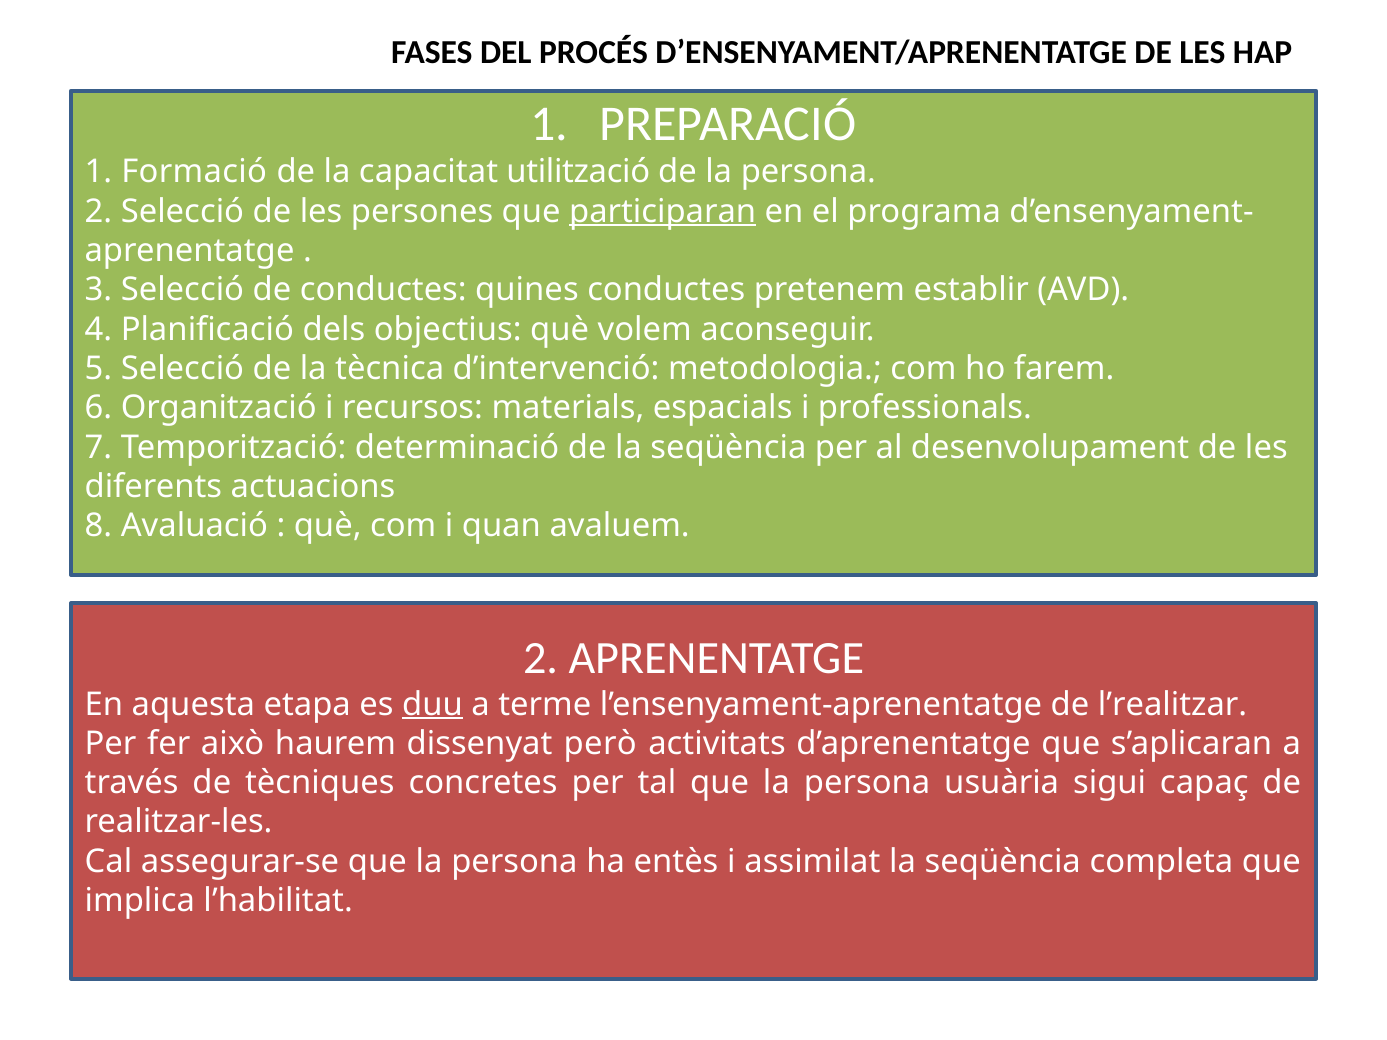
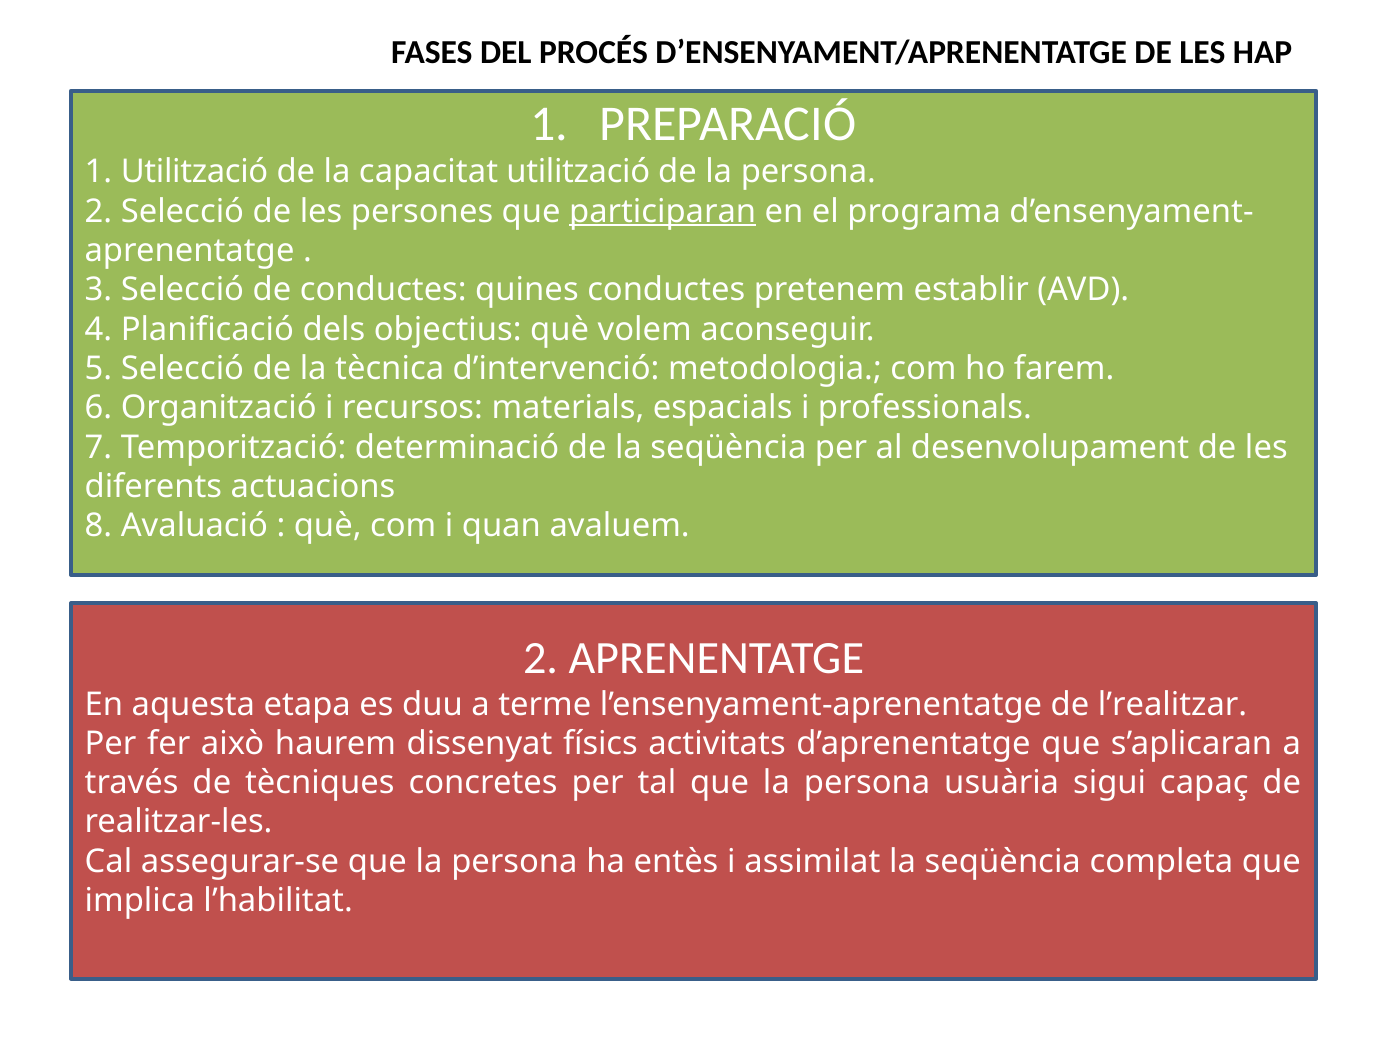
1 Formació: Formació -> Utilització
duu underline: present -> none
però: però -> físics
